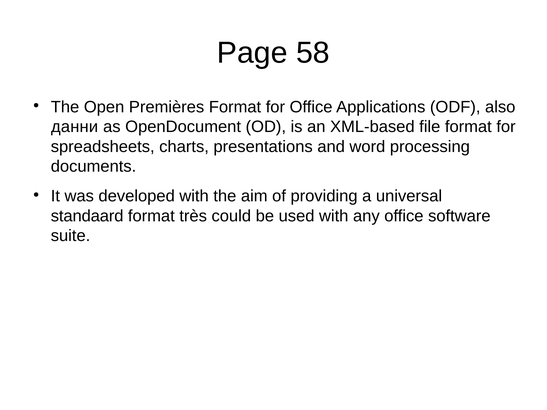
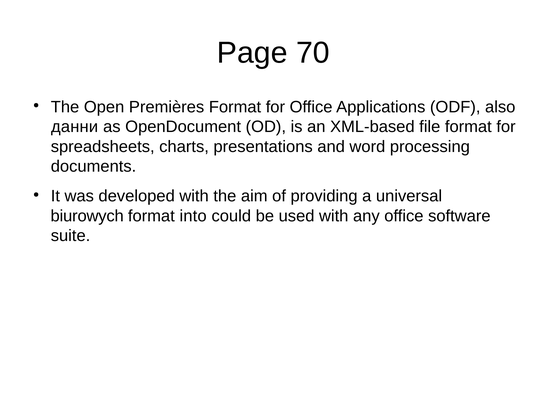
58: 58 -> 70
standaard: standaard -> biurowych
très: très -> into
